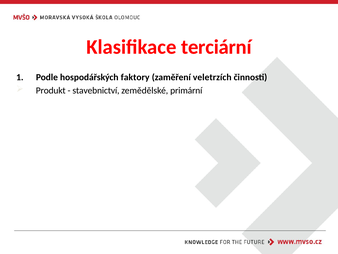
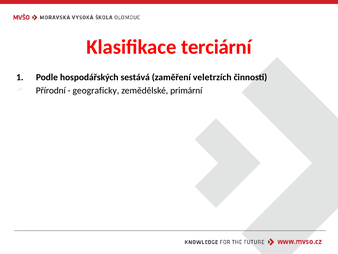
faktory: faktory -> sestává
Produkt: Produkt -> Přírodní
stavebnictví: stavebnictví -> geograficky
